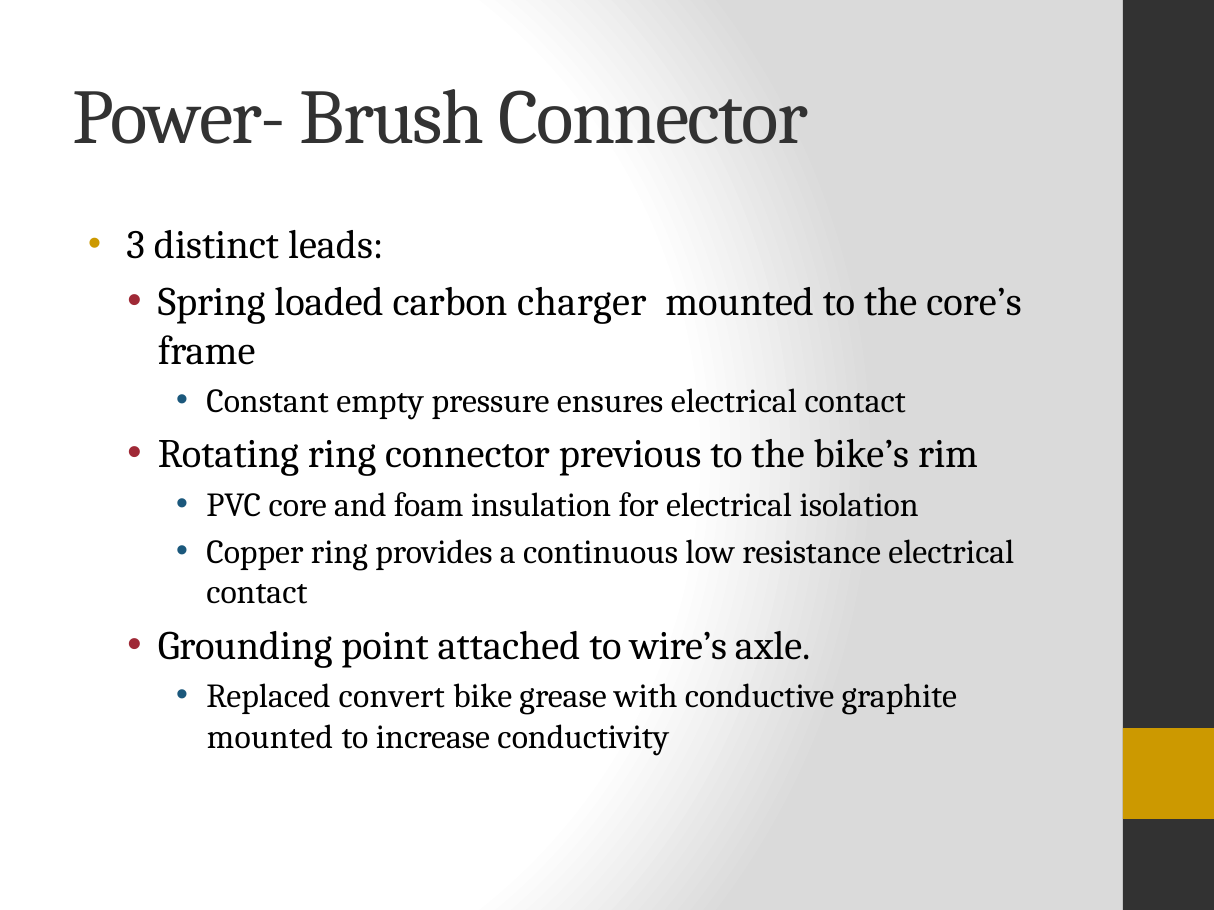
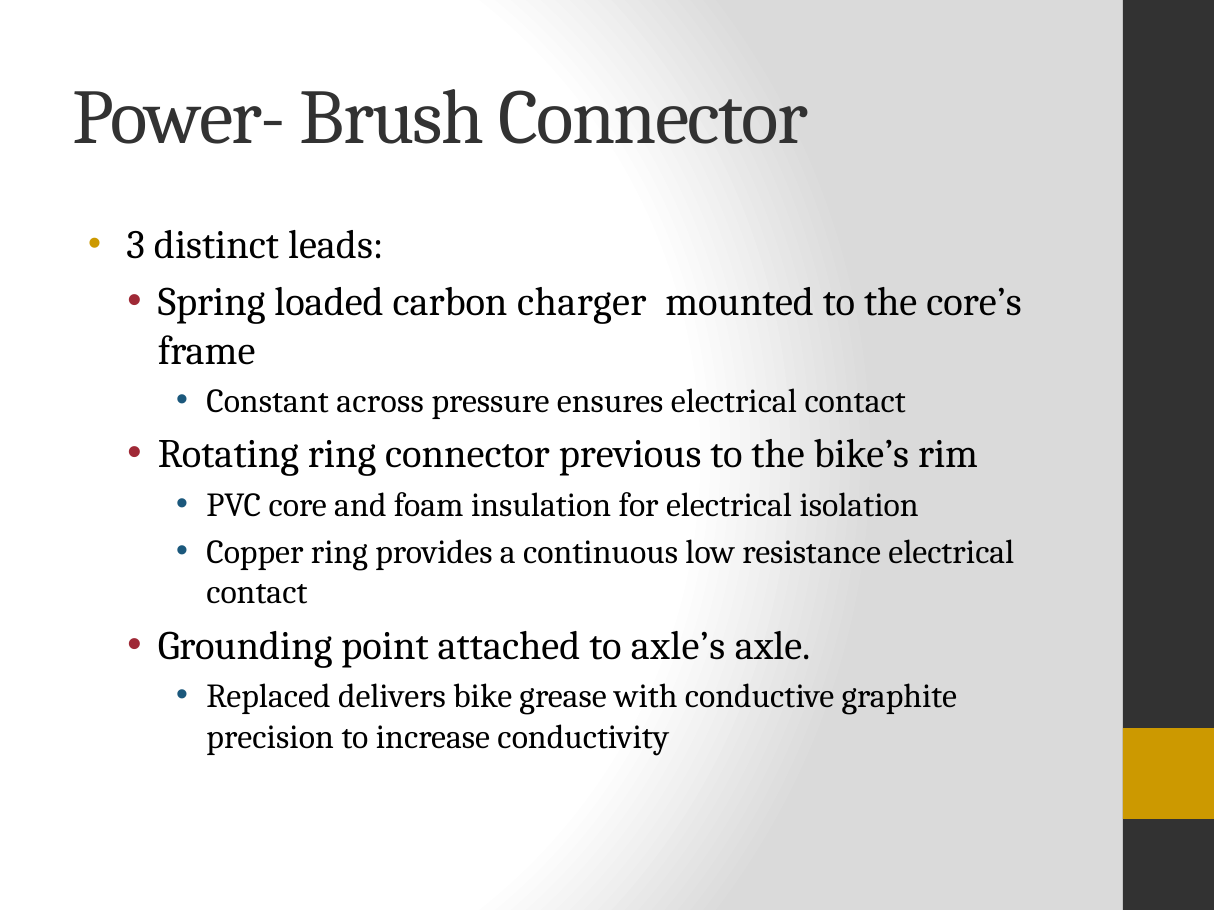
empty: empty -> across
wire’s: wire’s -> axle’s
convert: convert -> delivers
mounted at (270, 738): mounted -> precision
